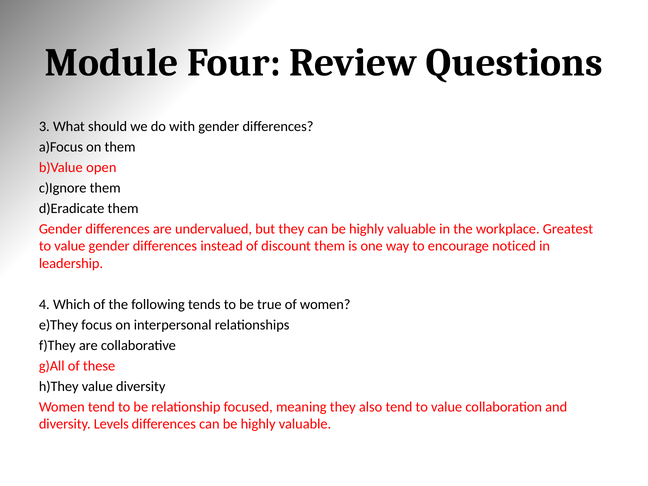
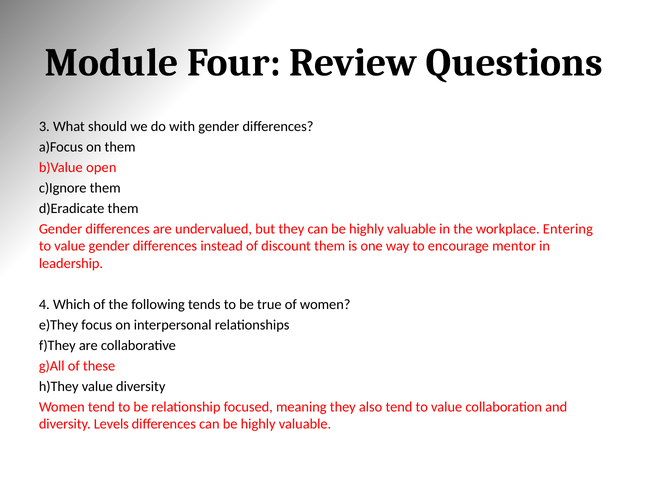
Greatest: Greatest -> Entering
noticed: noticed -> mentor
